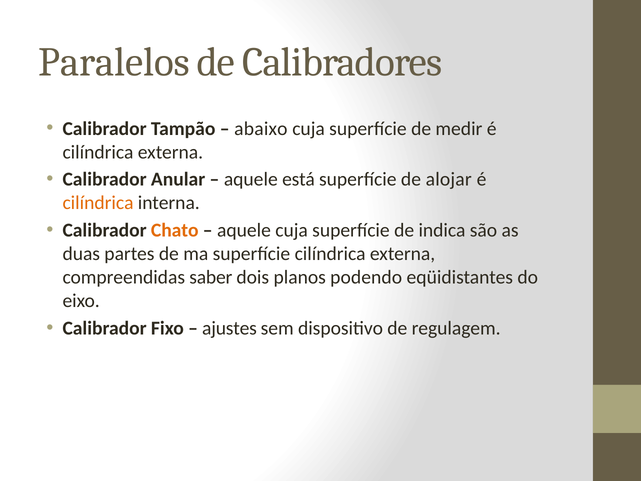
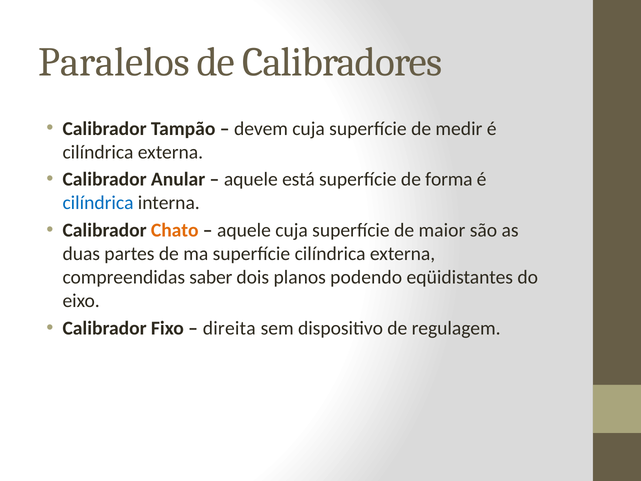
abaixo: abaixo -> devem
alojar: alojar -> forma
cilíndrica at (98, 203) colour: orange -> blue
indica: indica -> maior
ajustes: ajustes -> direita
